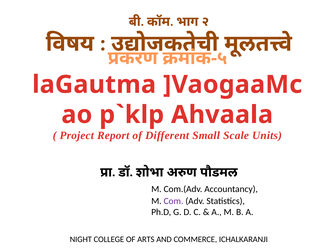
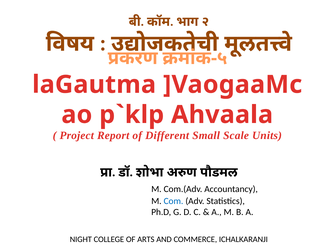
Com colour: purple -> blue
